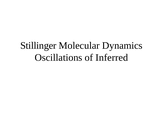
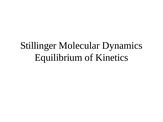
Oscillations: Oscillations -> Equilibrium
Inferred: Inferred -> Kinetics
